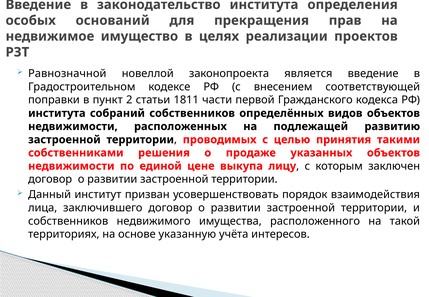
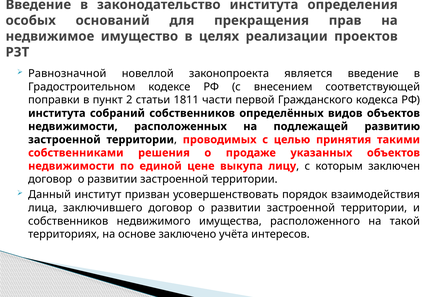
указанную: указанную -> заключено
